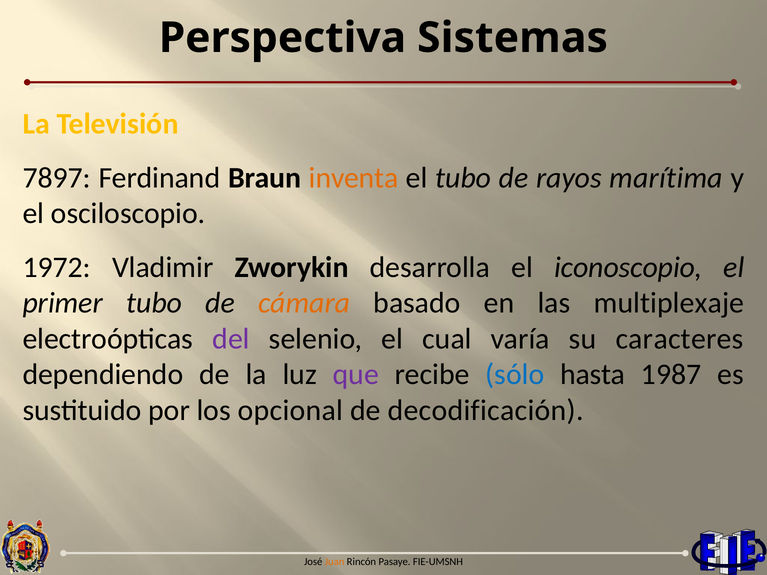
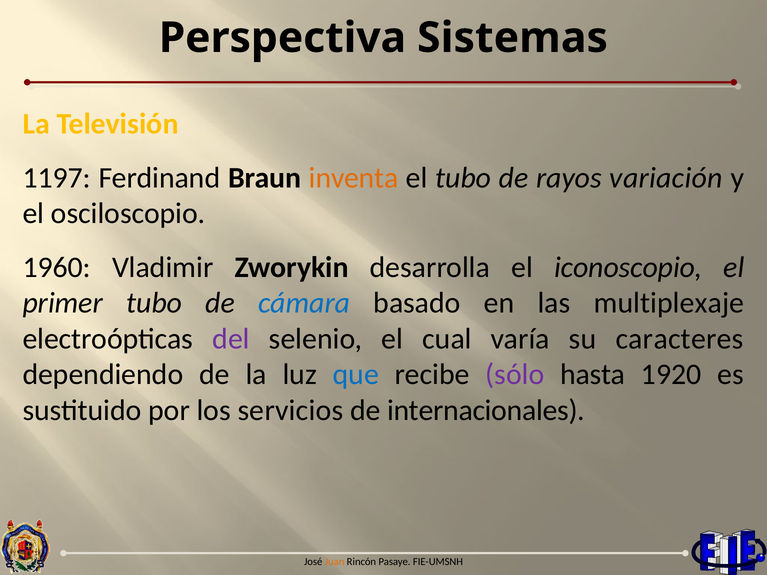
7897: 7897 -> 1197
marítima: marítima -> variación
1972: 1972 -> 1960
cámara colour: orange -> blue
que colour: purple -> blue
sólo colour: blue -> purple
1987: 1987 -> 1920
opcional: opcional -> servicios
decodificación: decodificación -> internacionales
